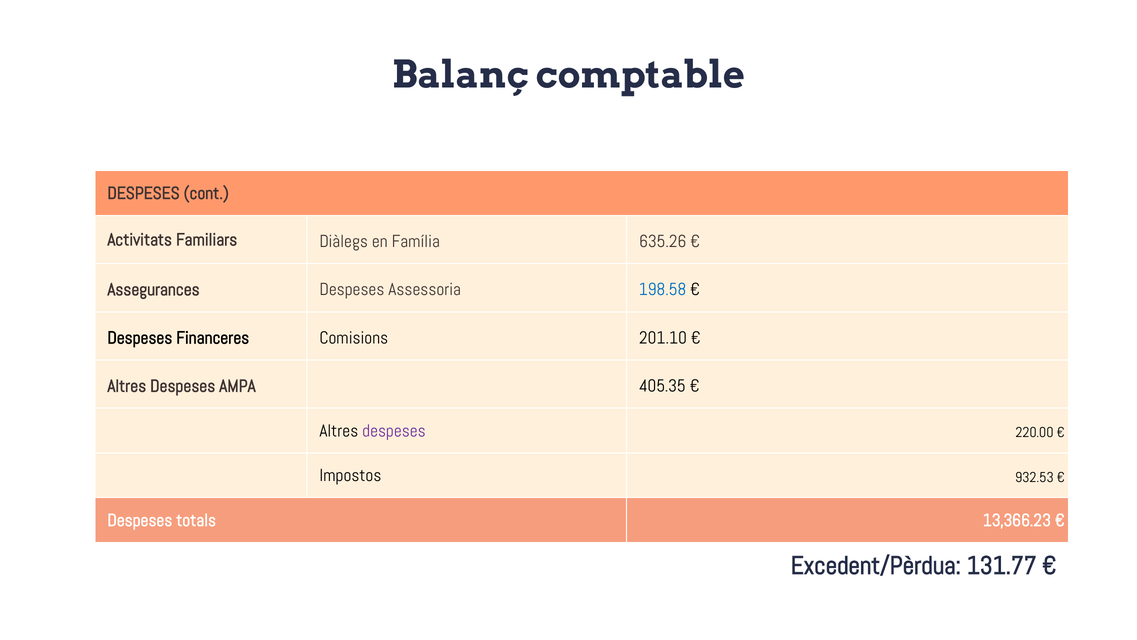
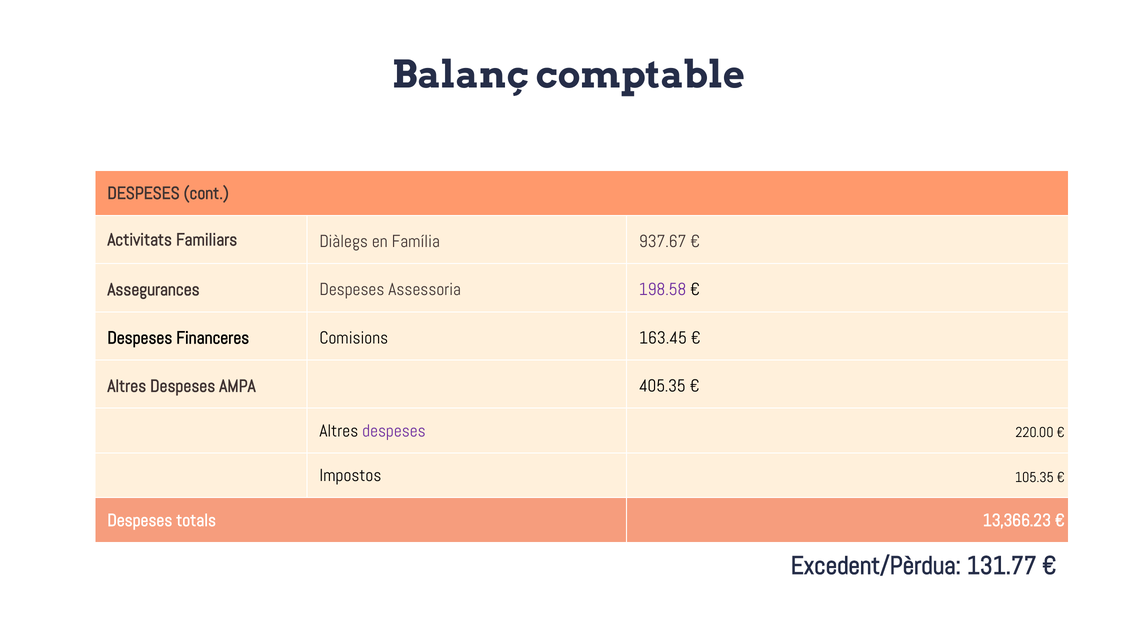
635.26: 635.26 -> 937.67
198.58 colour: blue -> purple
201.10: 201.10 -> 163.45
932.53: 932.53 -> 105.35
